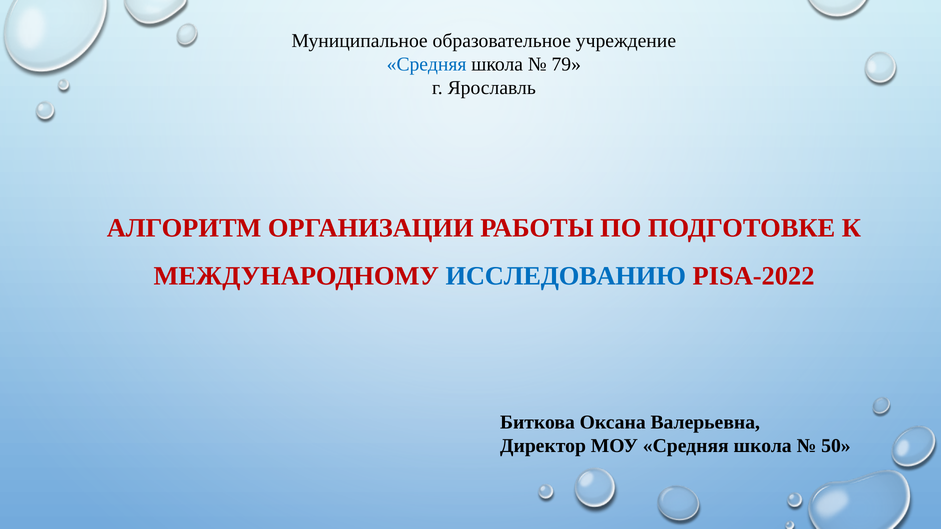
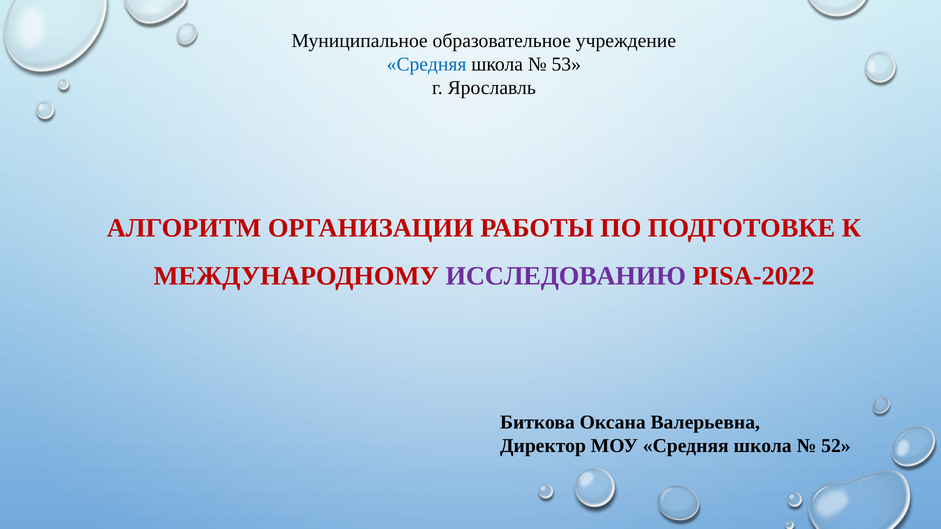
79: 79 -> 53
ИССЛЕДОВАНИЮ colour: blue -> purple
50: 50 -> 52
